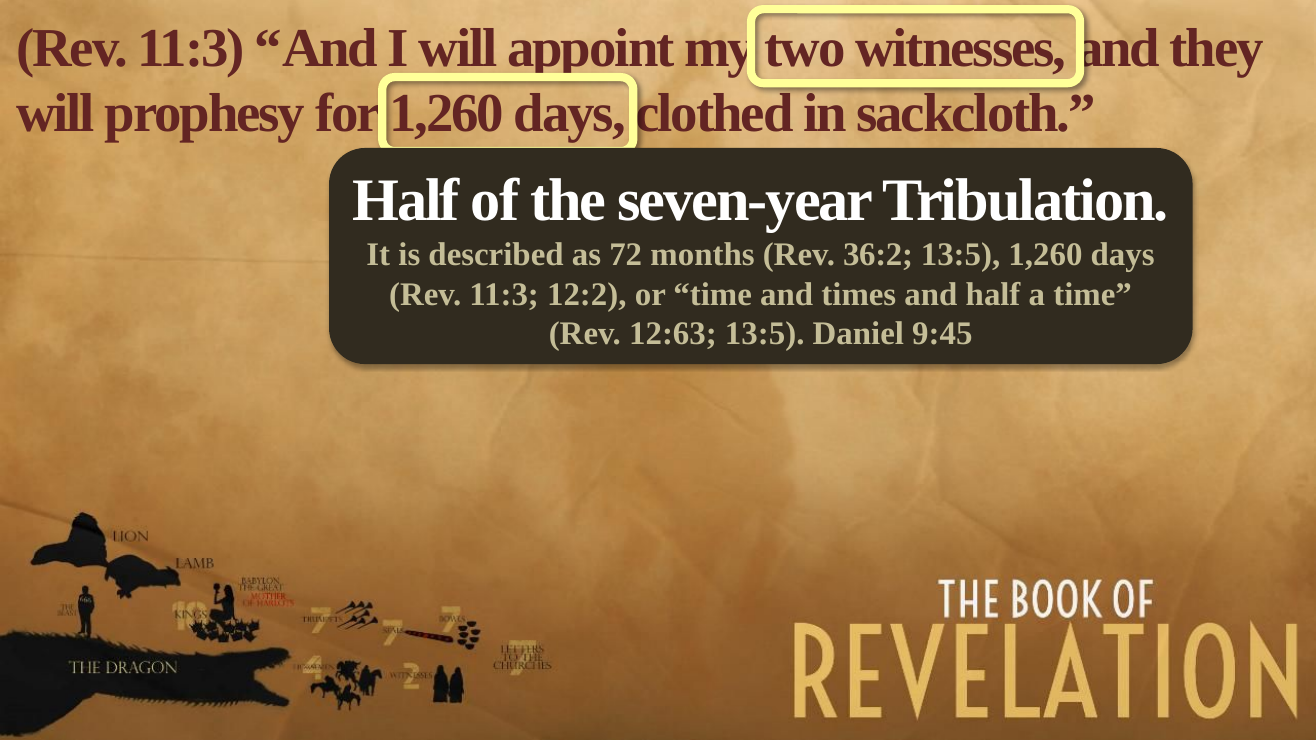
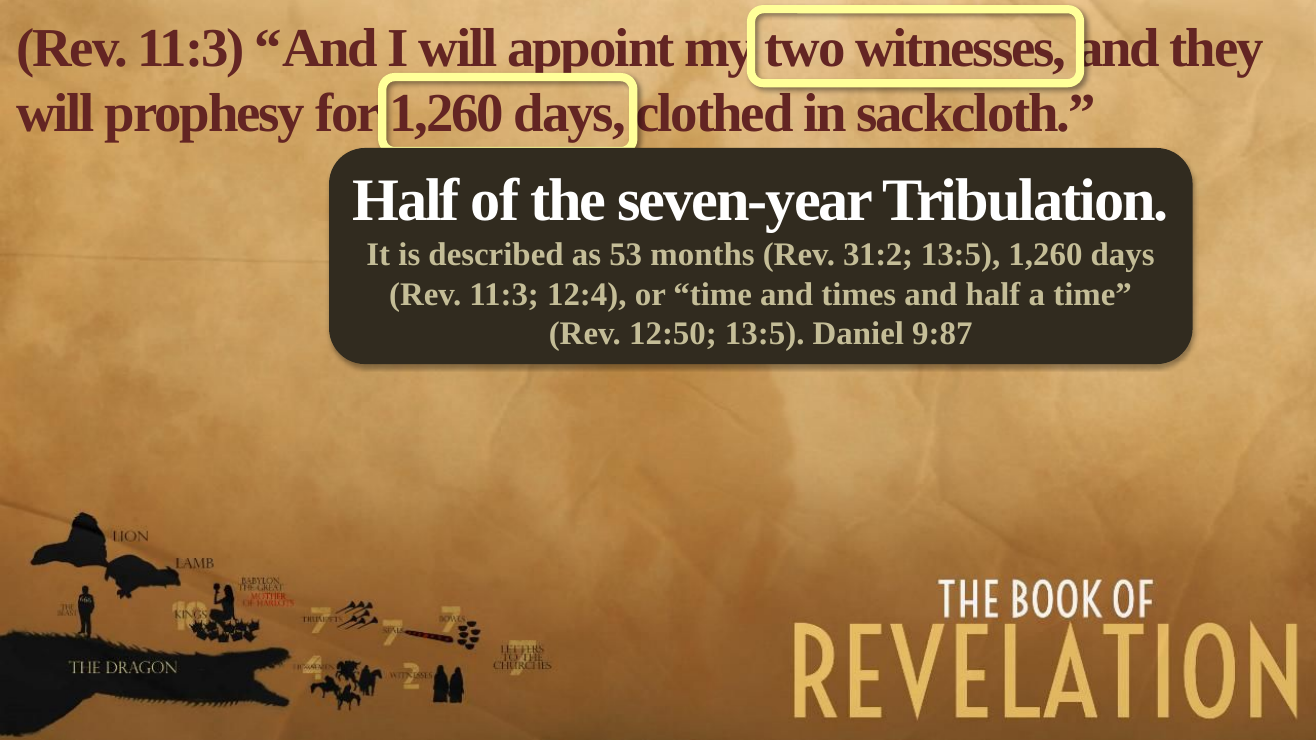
72: 72 -> 53
36:2: 36:2 -> 31:2
12:2: 12:2 -> 12:4
12:63: 12:63 -> 12:50
9:45: 9:45 -> 9:87
